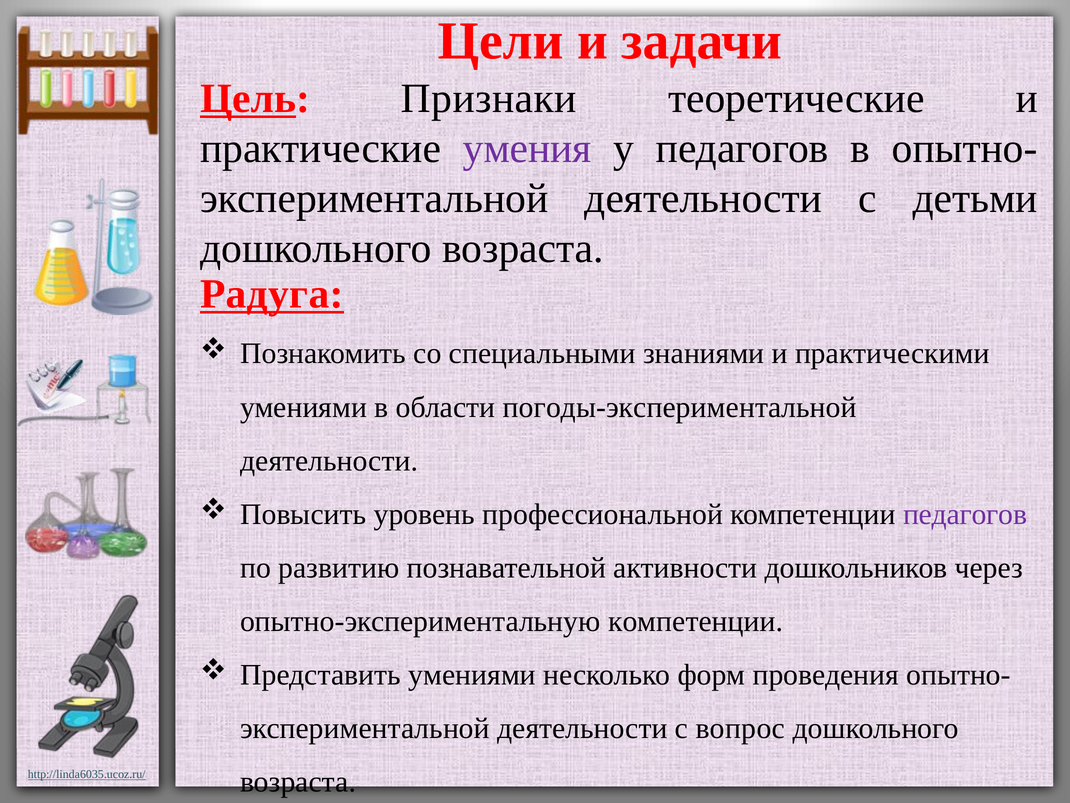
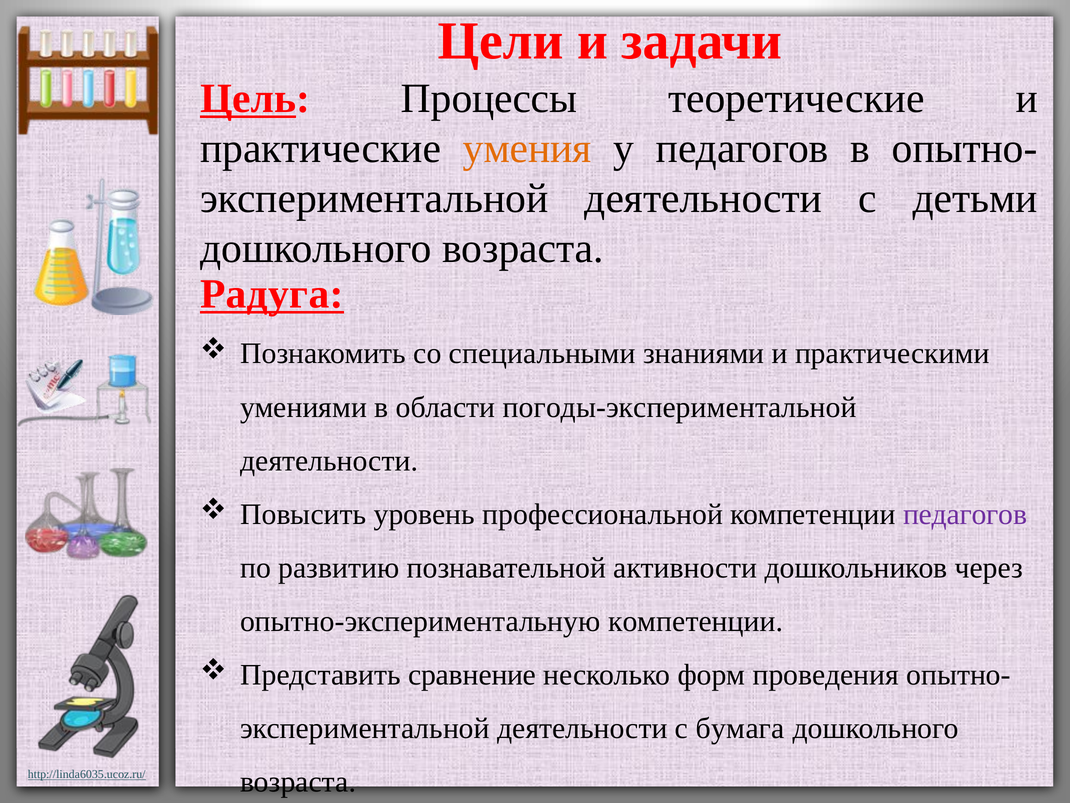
Признаки: Признаки -> Процессы
умения colour: purple -> orange
Представить умениями: умениями -> сравнение
вопрос: вопрос -> бумага
